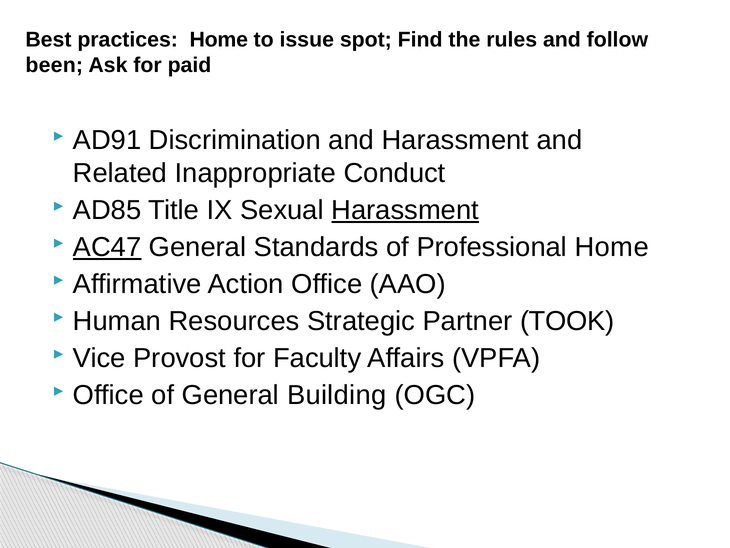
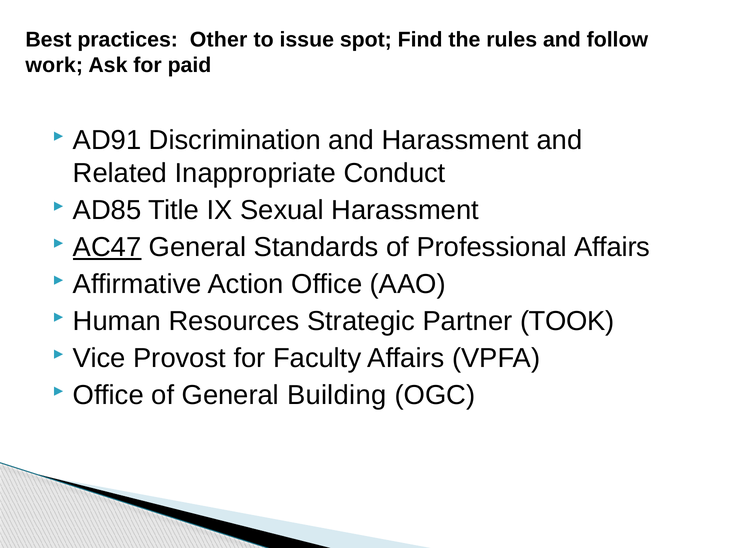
practices Home: Home -> Other
been: been -> work
Harassment at (405, 210) underline: present -> none
Professional Home: Home -> Affairs
